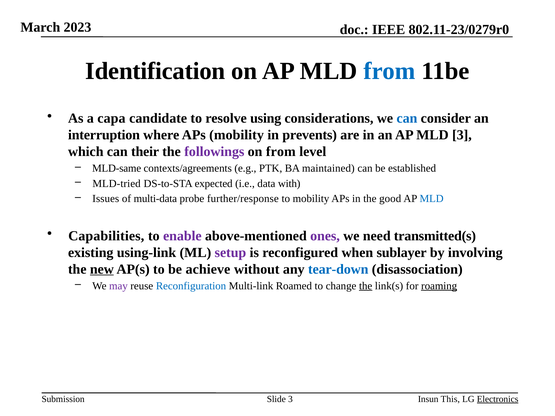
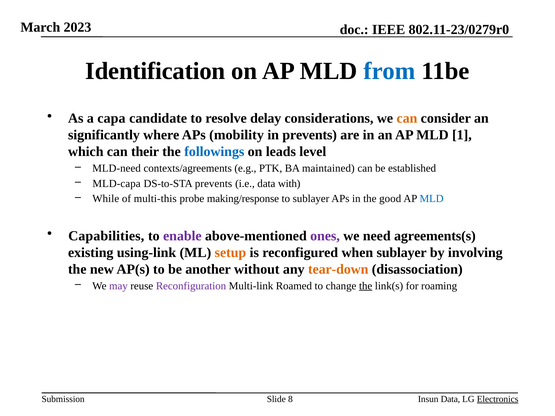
using: using -> delay
can at (407, 118) colour: blue -> orange
interruption: interruption -> significantly
MLD 3: 3 -> 1
followings colour: purple -> blue
on from: from -> leads
MLD-same: MLD-same -> MLD-need
MLD-tried: MLD-tried -> MLD-capa
DS-to-STA expected: expected -> prevents
Issues: Issues -> While
multi-data: multi-data -> multi-this
further/response: further/response -> making/response
to mobility: mobility -> sublayer
transmitted(s: transmitted(s -> agreements(s
setup colour: purple -> orange
new underline: present -> none
achieve: achieve -> another
tear-down colour: blue -> orange
Reconfiguration colour: blue -> purple
roaming underline: present -> none
Slide 3: 3 -> 8
Insun This: This -> Data
